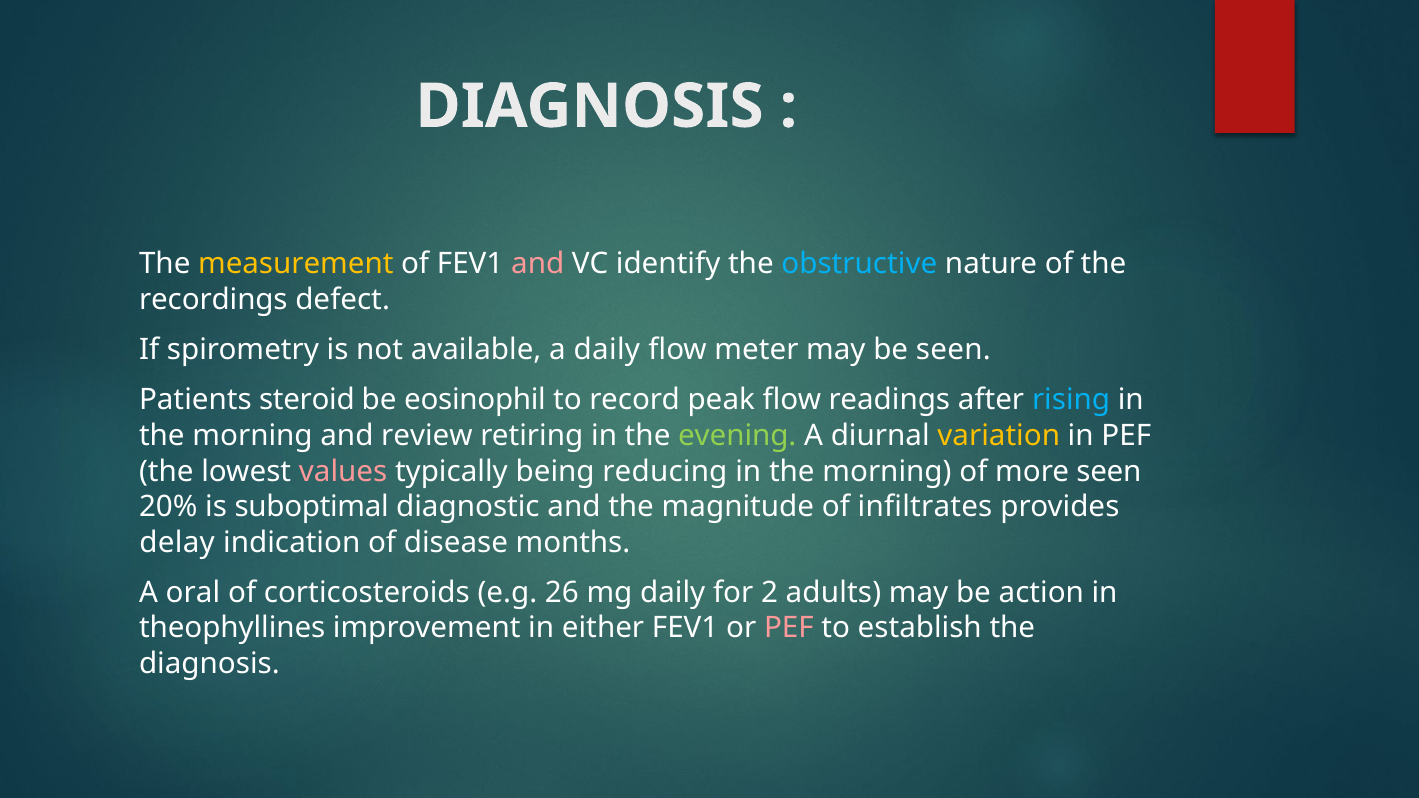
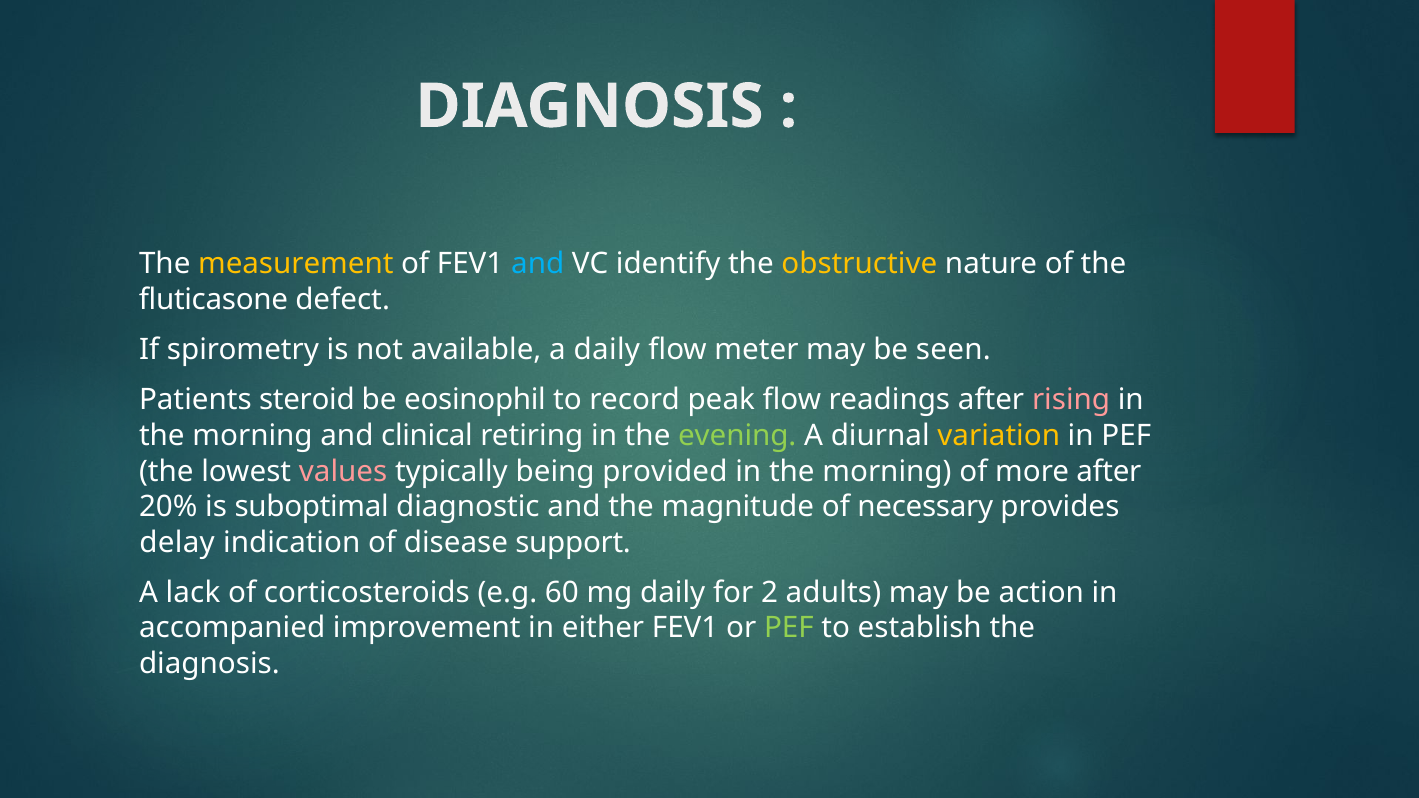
and at (538, 264) colour: pink -> light blue
obstructive colour: light blue -> yellow
recordings: recordings -> fluticasone
rising colour: light blue -> pink
review: review -> clinical
reducing: reducing -> provided
more seen: seen -> after
infiltrates: infiltrates -> necessary
months: months -> support
oral: oral -> lack
26: 26 -> 60
theophyllines: theophyllines -> accompanied
PEF at (789, 628) colour: pink -> light green
